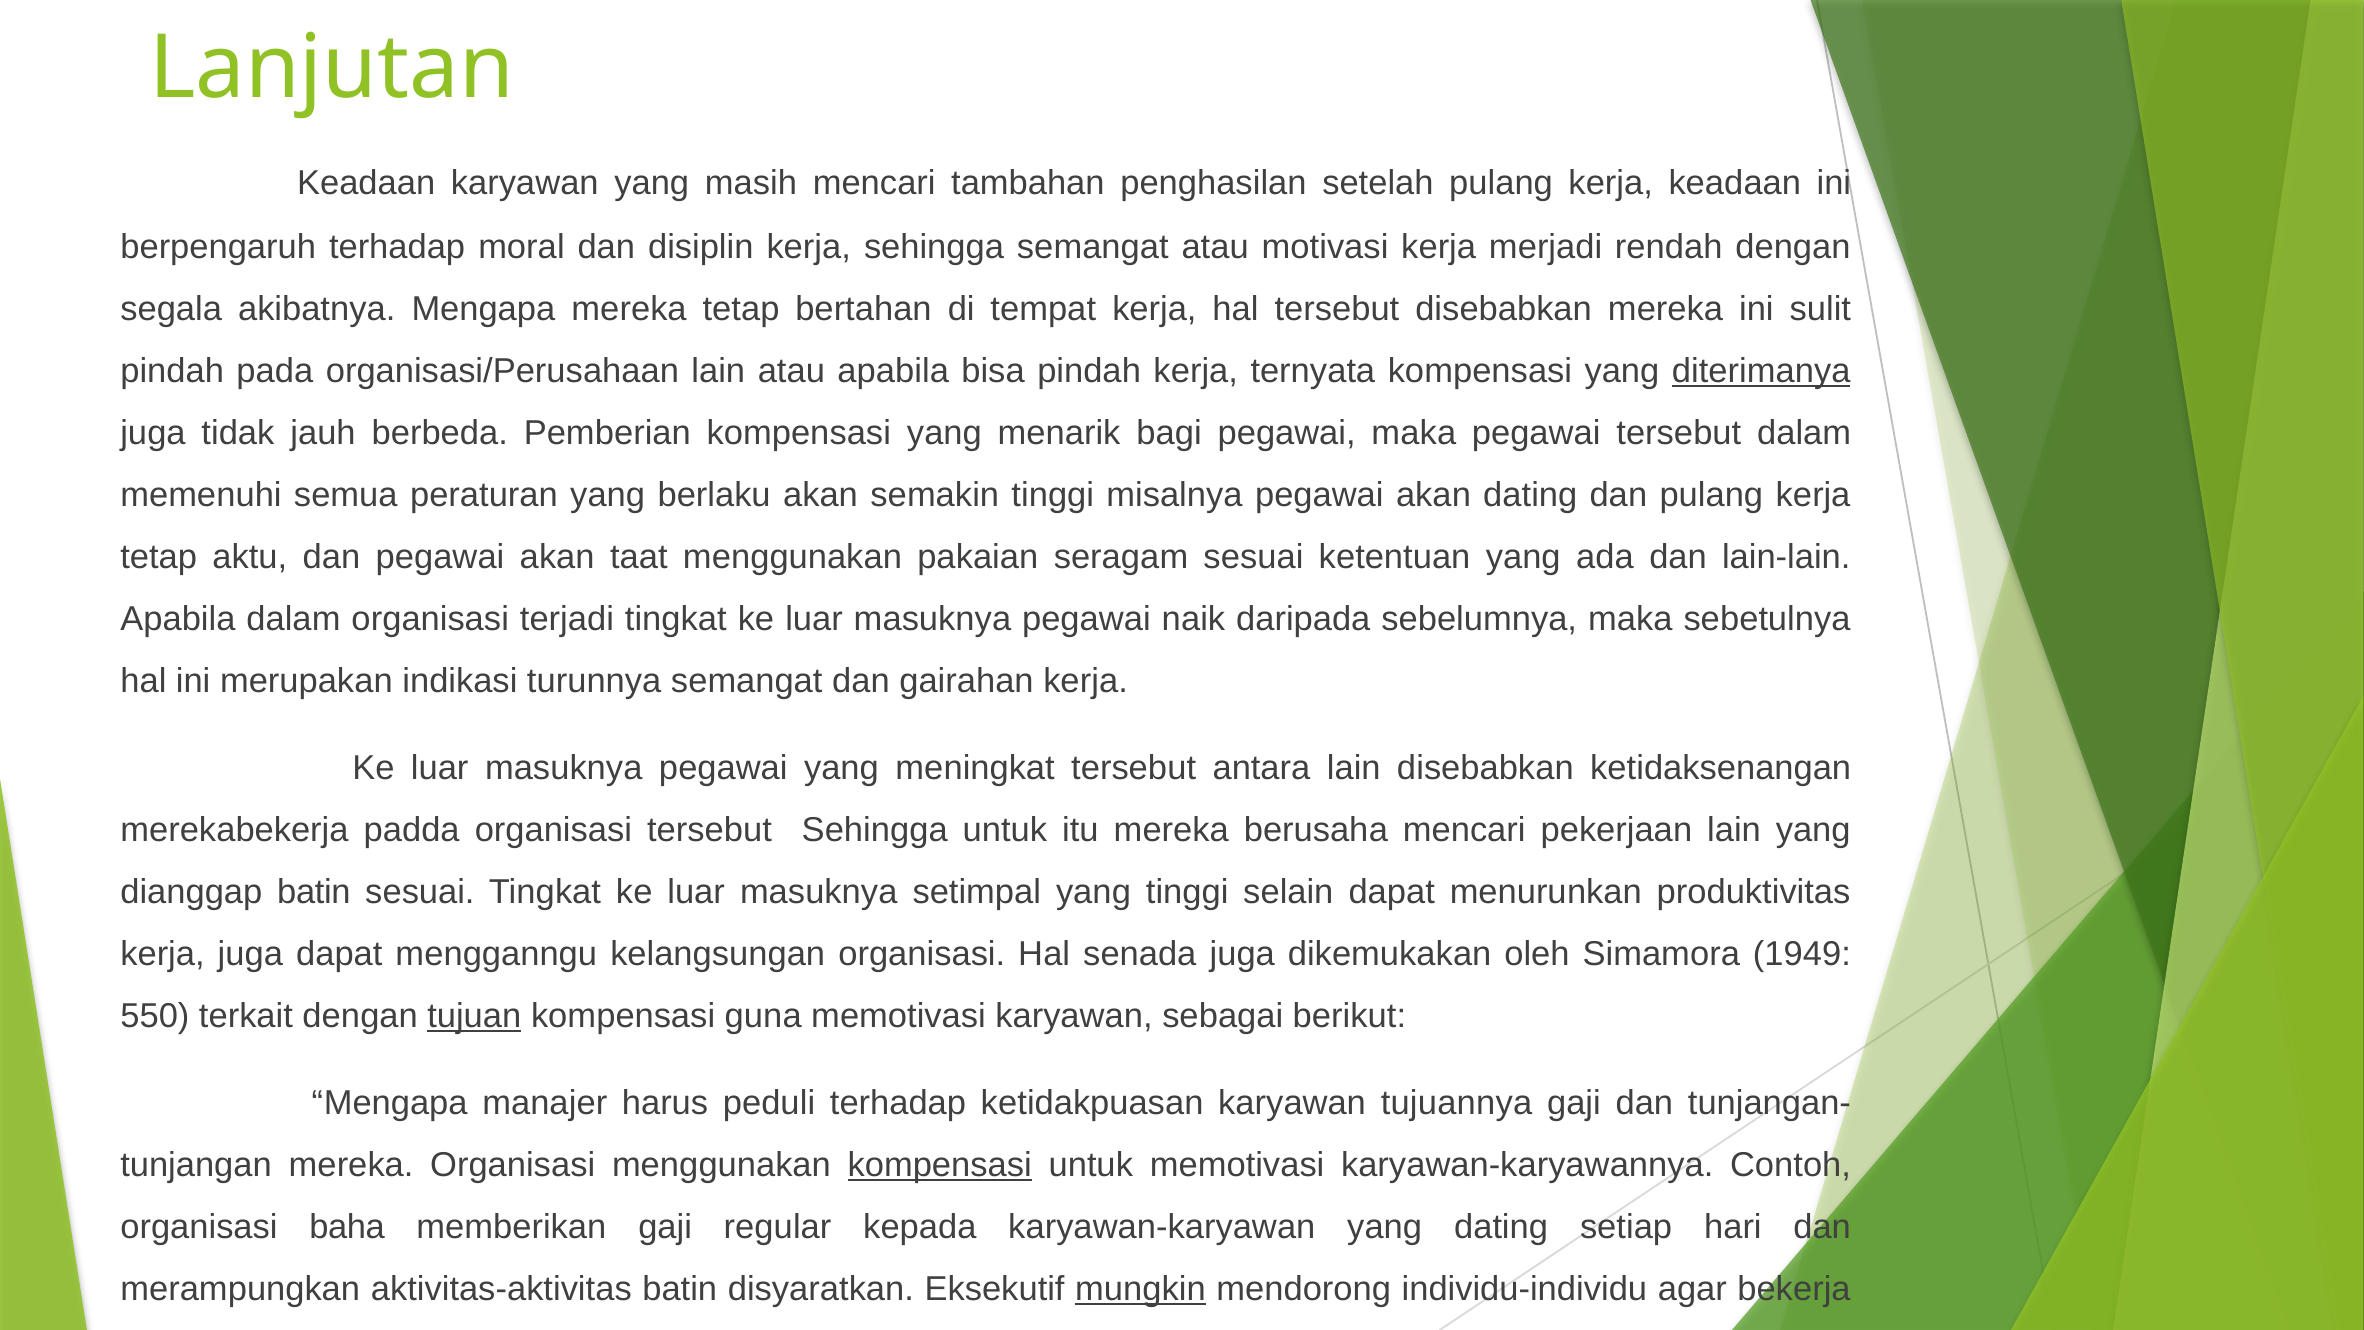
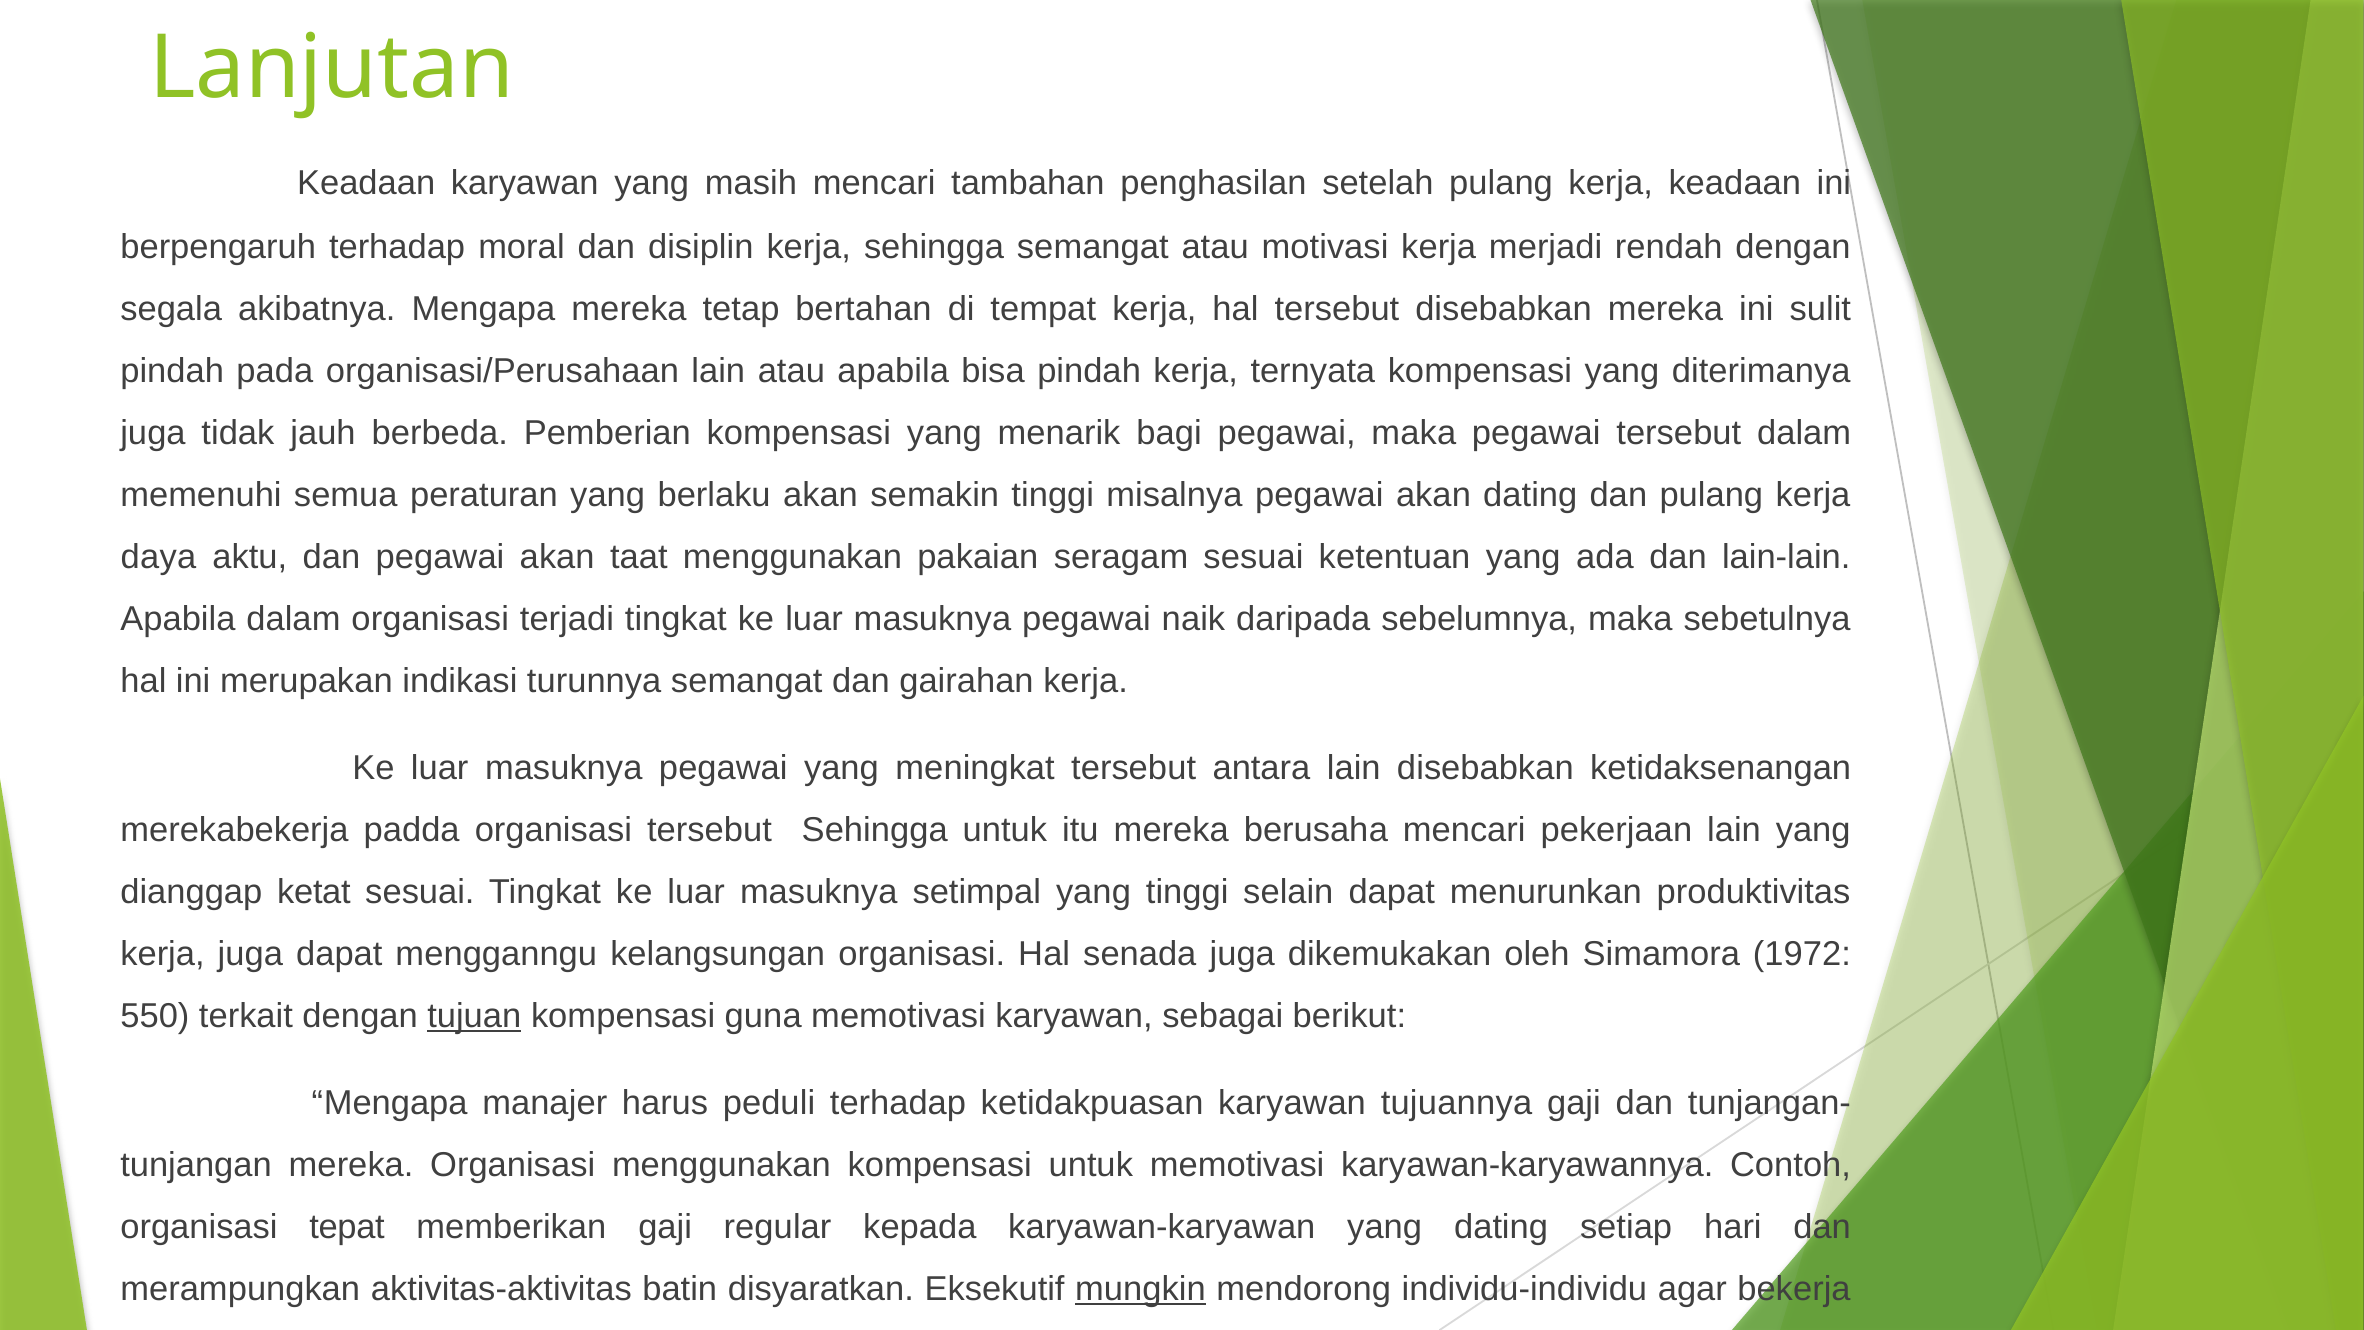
diterimanya underline: present -> none
tetap at (159, 557): tetap -> daya
dianggap batin: batin -> ketat
1949: 1949 -> 1972
kompensasi at (940, 1165) underline: present -> none
baha: baha -> tepat
